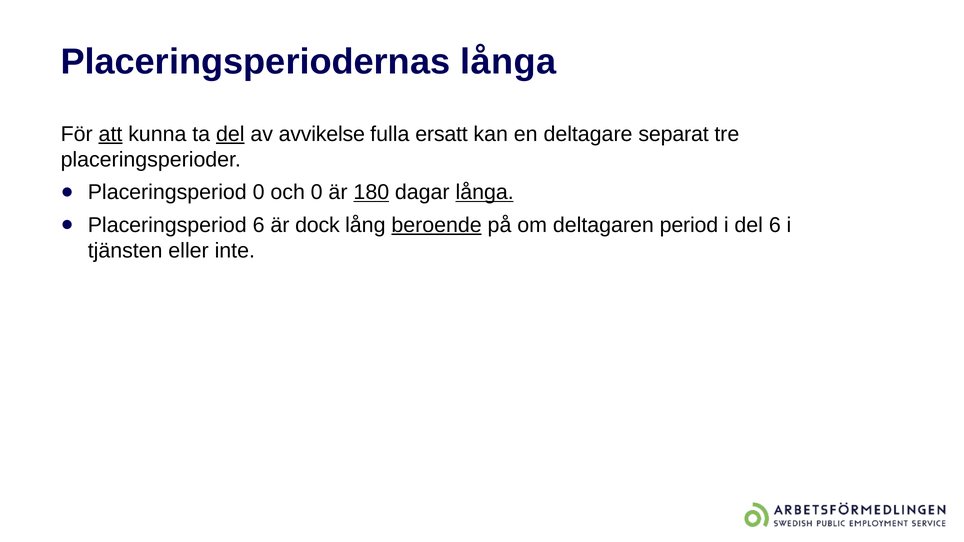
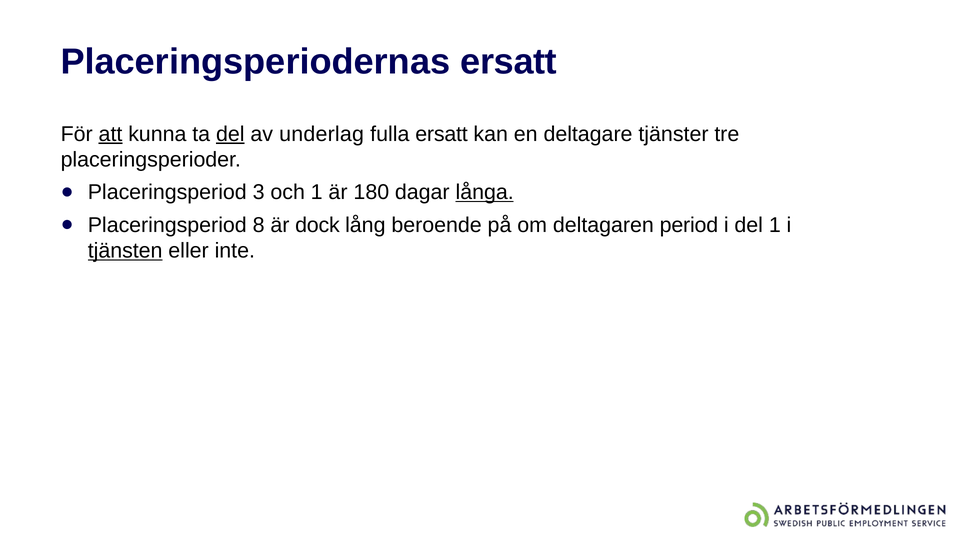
Placeringsperiodernas långa: långa -> ersatt
avvikelse: avvikelse -> underlag
separat: separat -> tjänster
Placeringsperiod 0: 0 -> 3
och 0: 0 -> 1
180 underline: present -> none
Placeringsperiod 6: 6 -> 8
beroende underline: present -> none
del 6: 6 -> 1
tjänsten underline: none -> present
